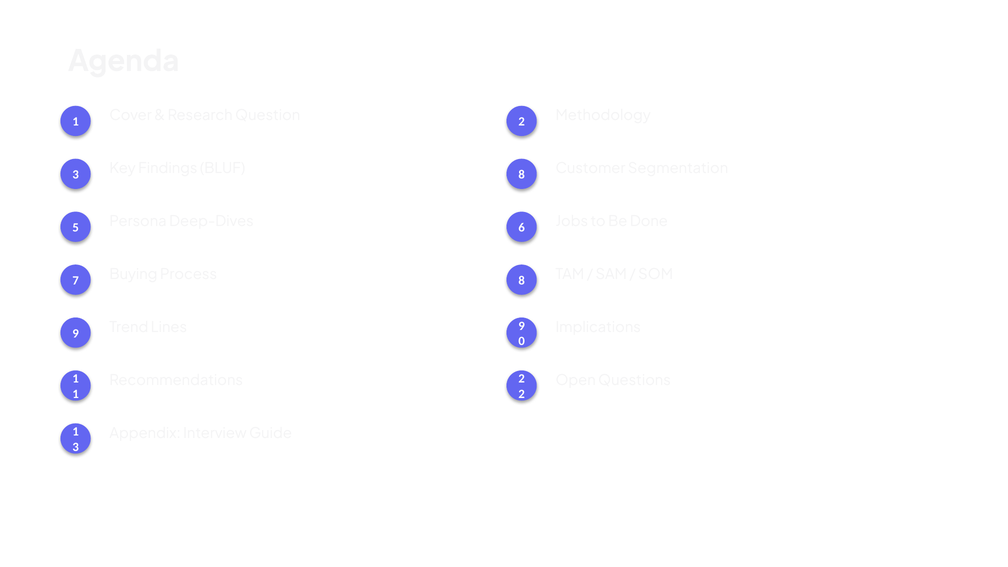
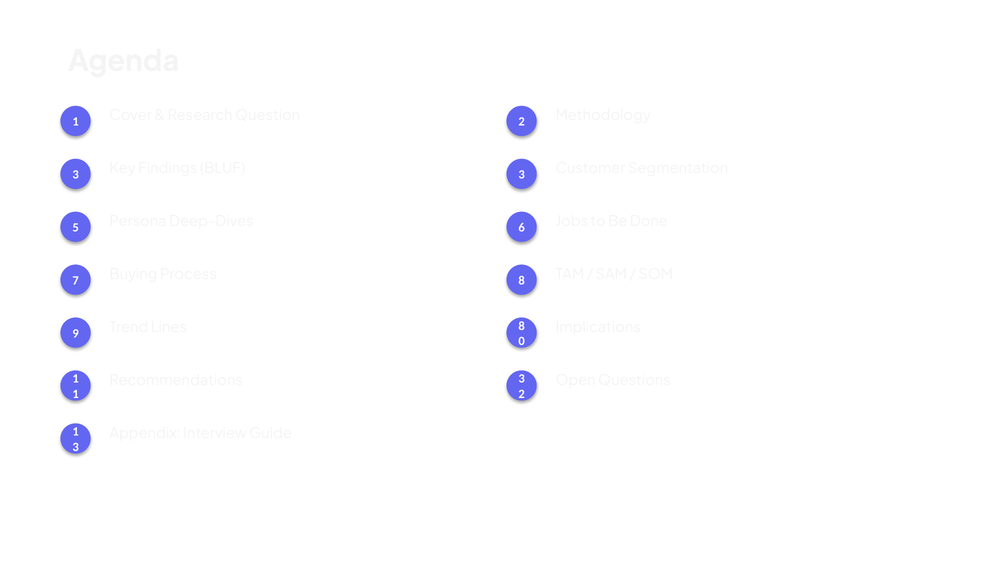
BLUF 8: 8 -> 3
Lines 9: 9 -> 8
Recommendations 2: 2 -> 3
